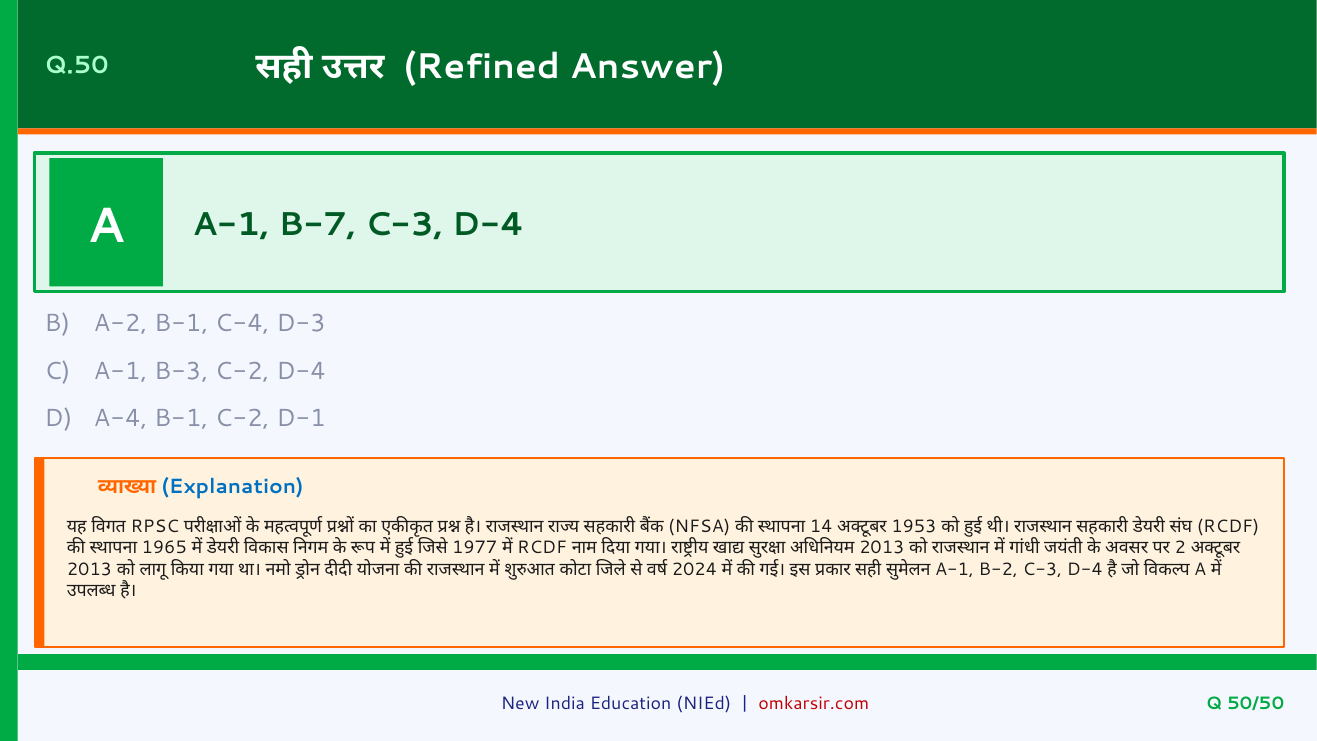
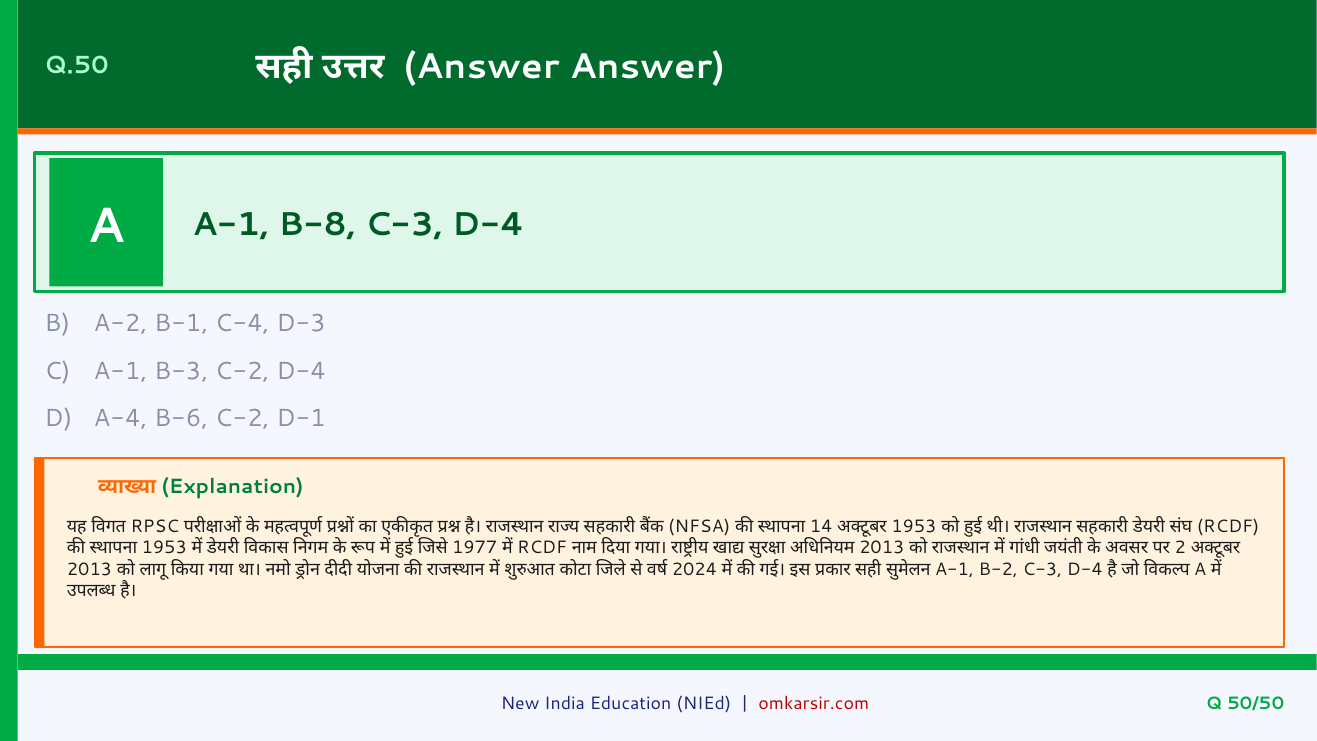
Refined at (482, 67): Refined -> Answer
B-7: B-7 -> B-8
A-4 B-1: B-1 -> B-6
Explanation colour: blue -> green
1965 at (164, 548): 1965 -> 1953
